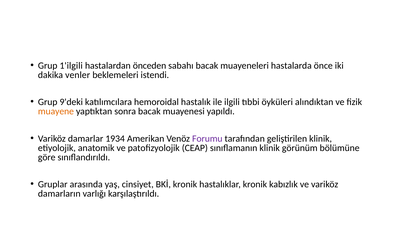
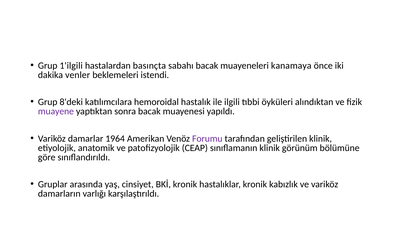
önceden: önceden -> basınçta
hastalarda: hastalarda -> kanamaya
9'deki: 9'deki -> 8'deki
muayene colour: orange -> purple
1934: 1934 -> 1964
